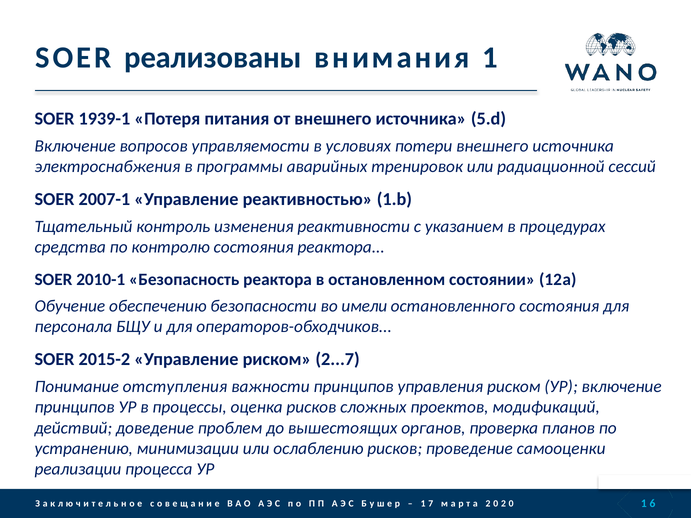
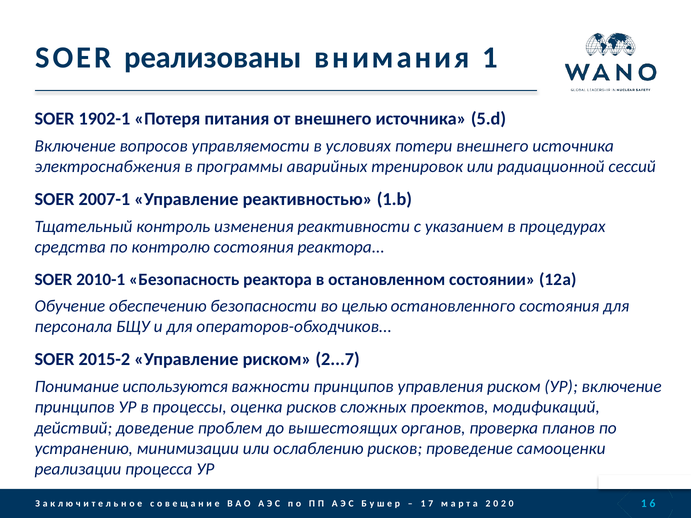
1939-1: 1939-1 -> 1902-1
имели: имели -> целью
отступления: отступления -> используются
